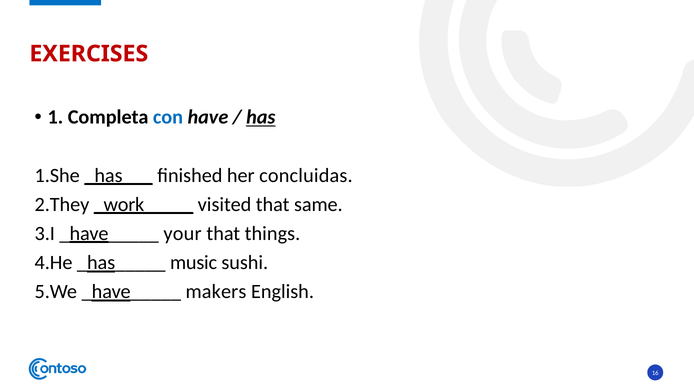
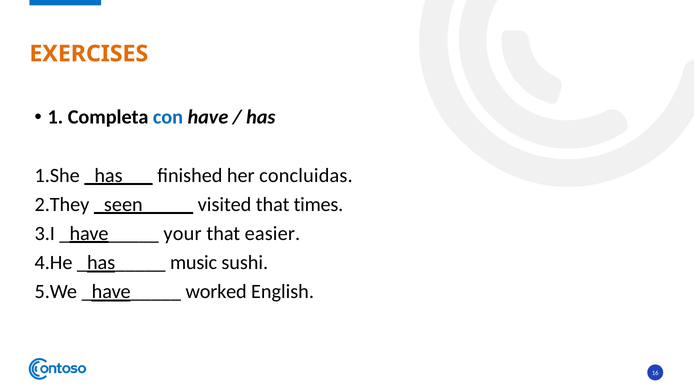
EXERCISES colour: red -> orange
has underline: present -> none
_work_____: _work_____ -> _seen_____
same: same -> times
things: things -> easier
makers: makers -> worked
